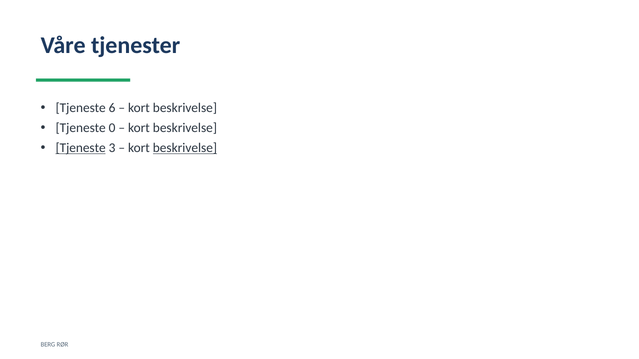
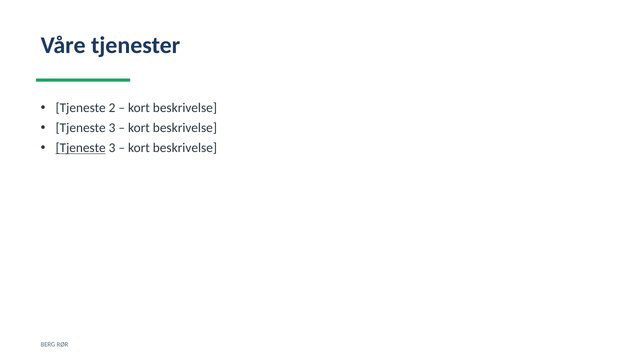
6: 6 -> 2
0 at (112, 128): 0 -> 3
beskrivelse at (185, 148) underline: present -> none
